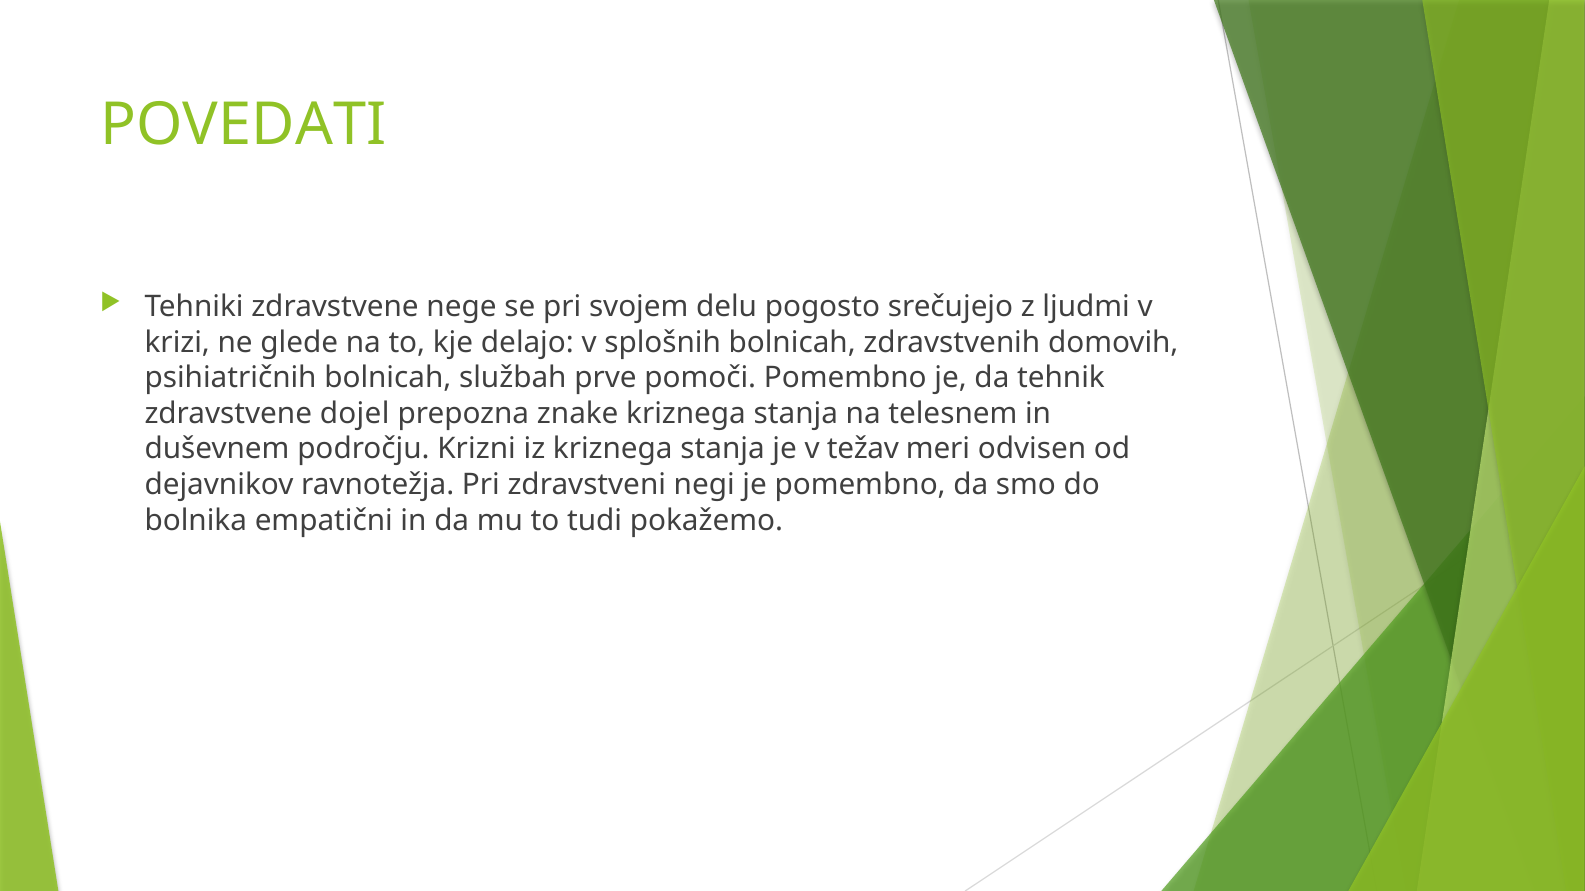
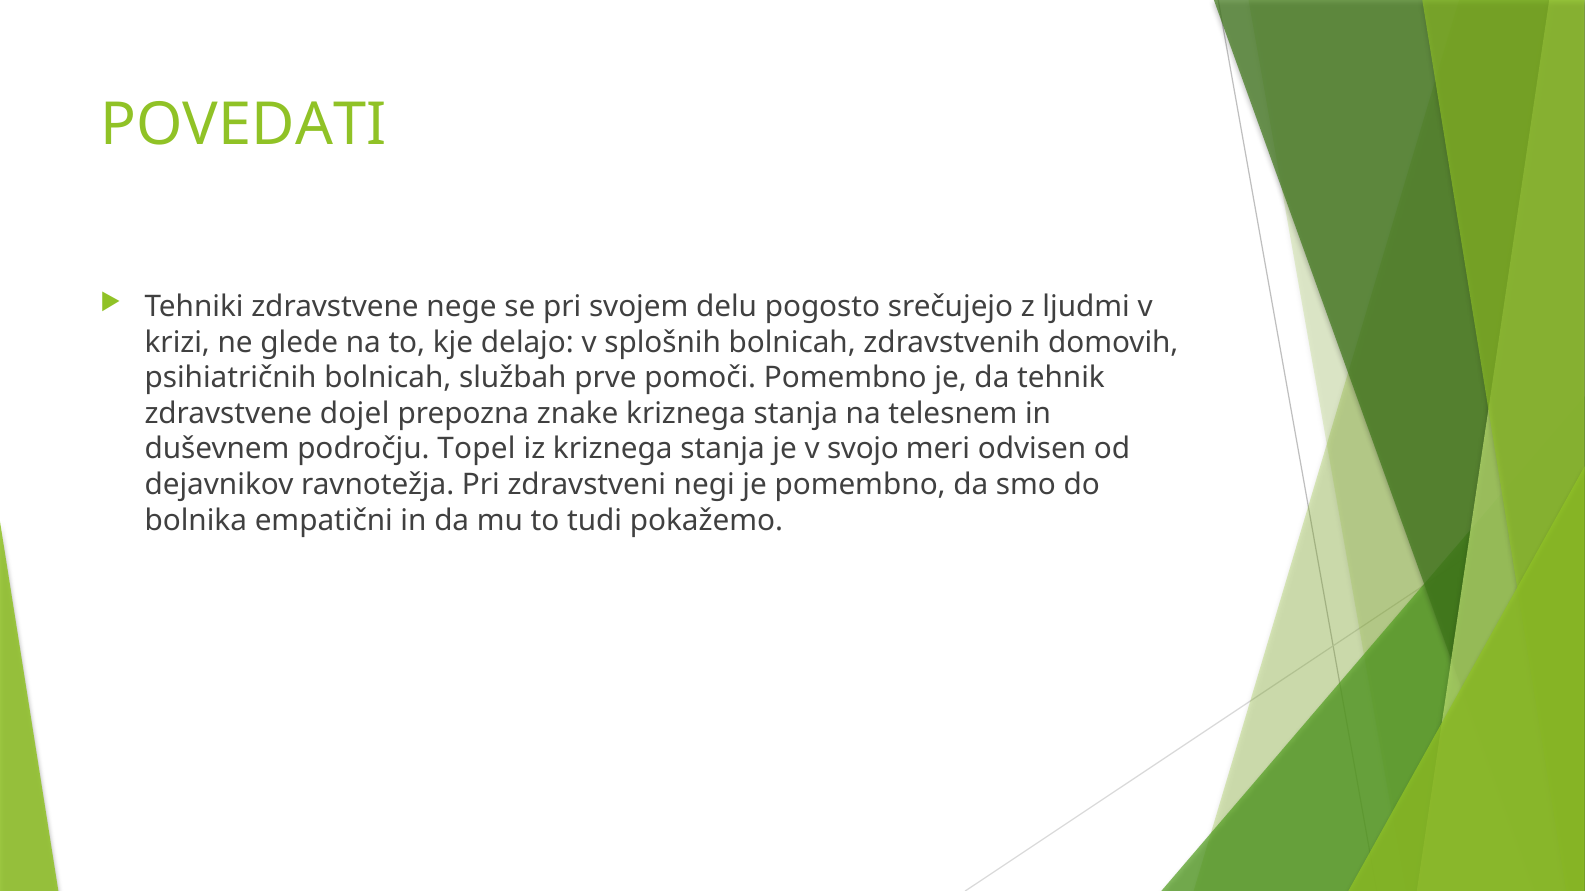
Krizni: Krizni -> Topel
težav: težav -> svojo
